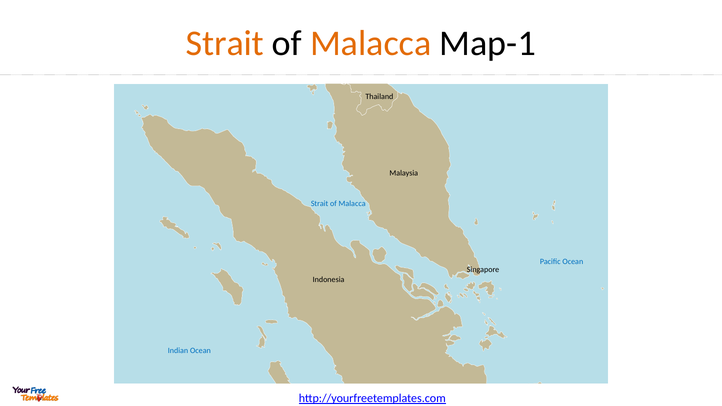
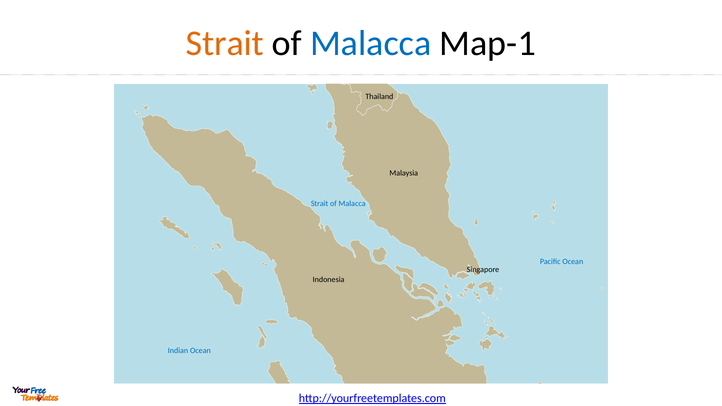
Malacca at (371, 43) colour: orange -> blue
